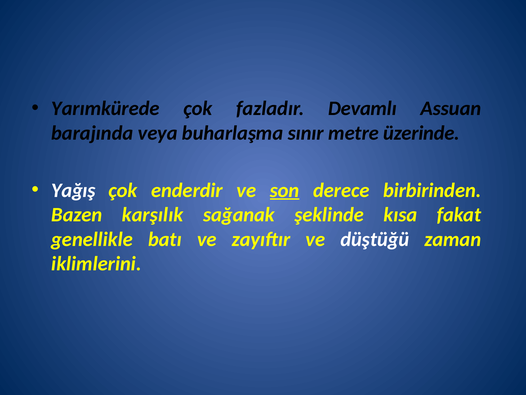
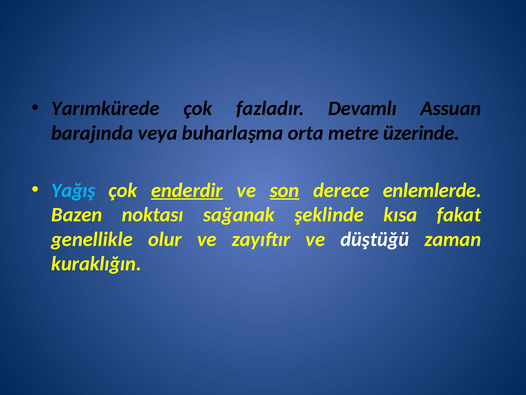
sınır: sınır -> orta
Yağış colour: white -> light blue
enderdir underline: none -> present
birbirinden: birbirinden -> enlemlerde
karşılık: karşılık -> noktası
batı: batı -> olur
iklimlerini: iklimlerini -> kuraklığın
